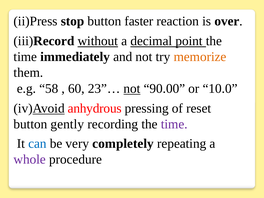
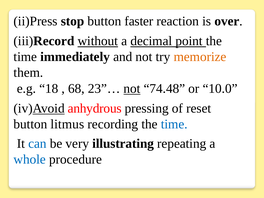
58: 58 -> 18
60: 60 -> 68
90.00: 90.00 -> 74.48
gently: gently -> litmus
time at (174, 124) colour: purple -> blue
completely: completely -> illustrating
whole colour: purple -> blue
